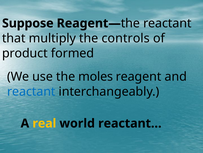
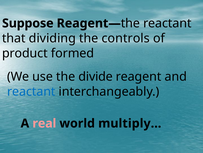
multiply: multiply -> dividing
moles: moles -> divide
real colour: yellow -> pink
reactant…: reactant… -> multiply…
